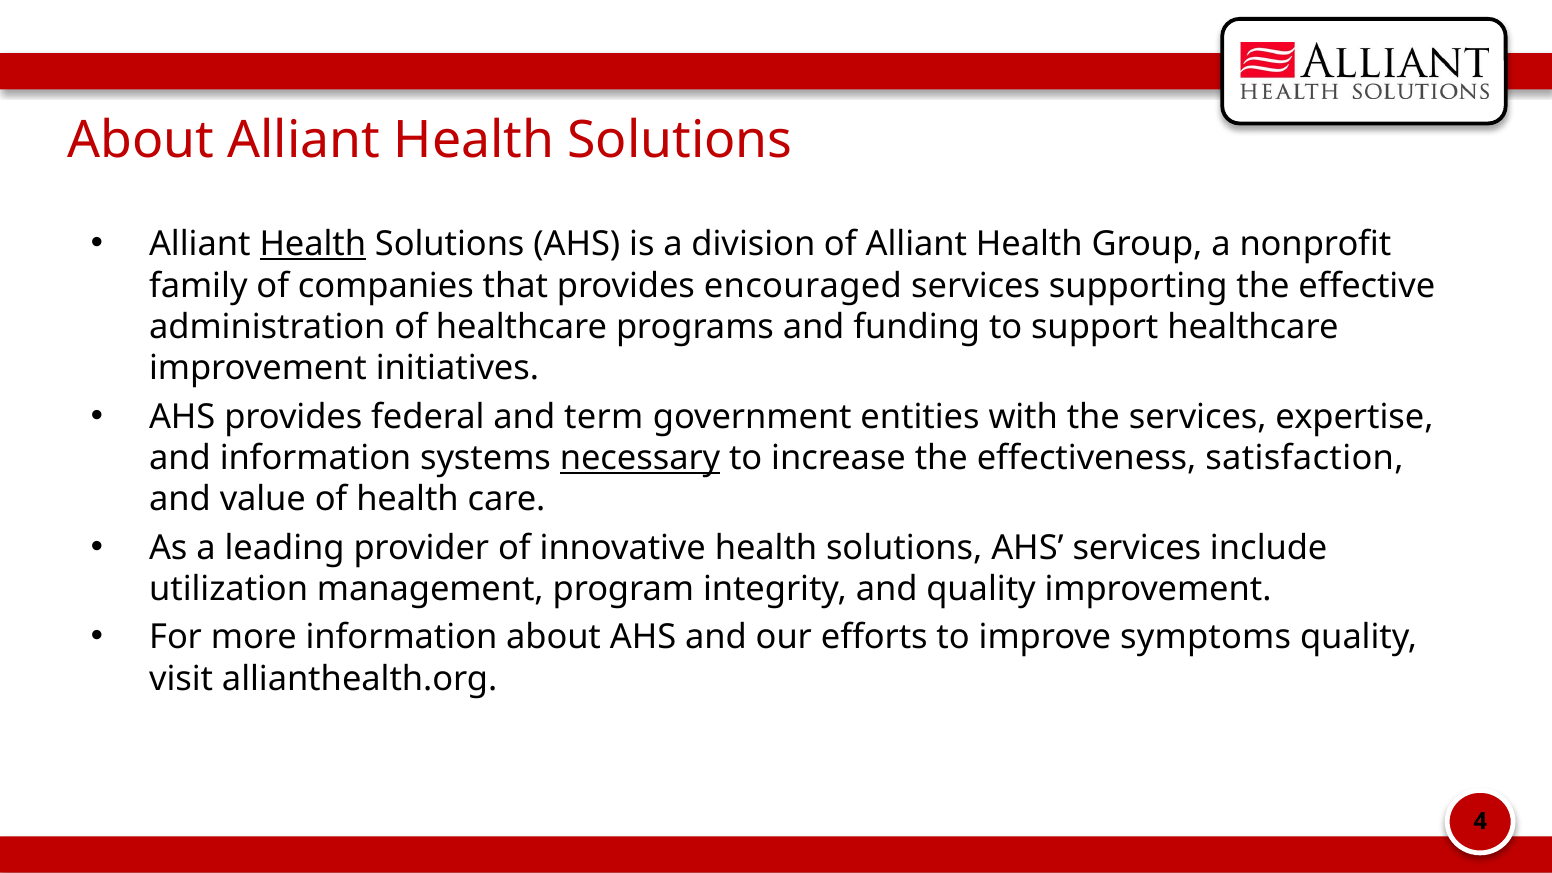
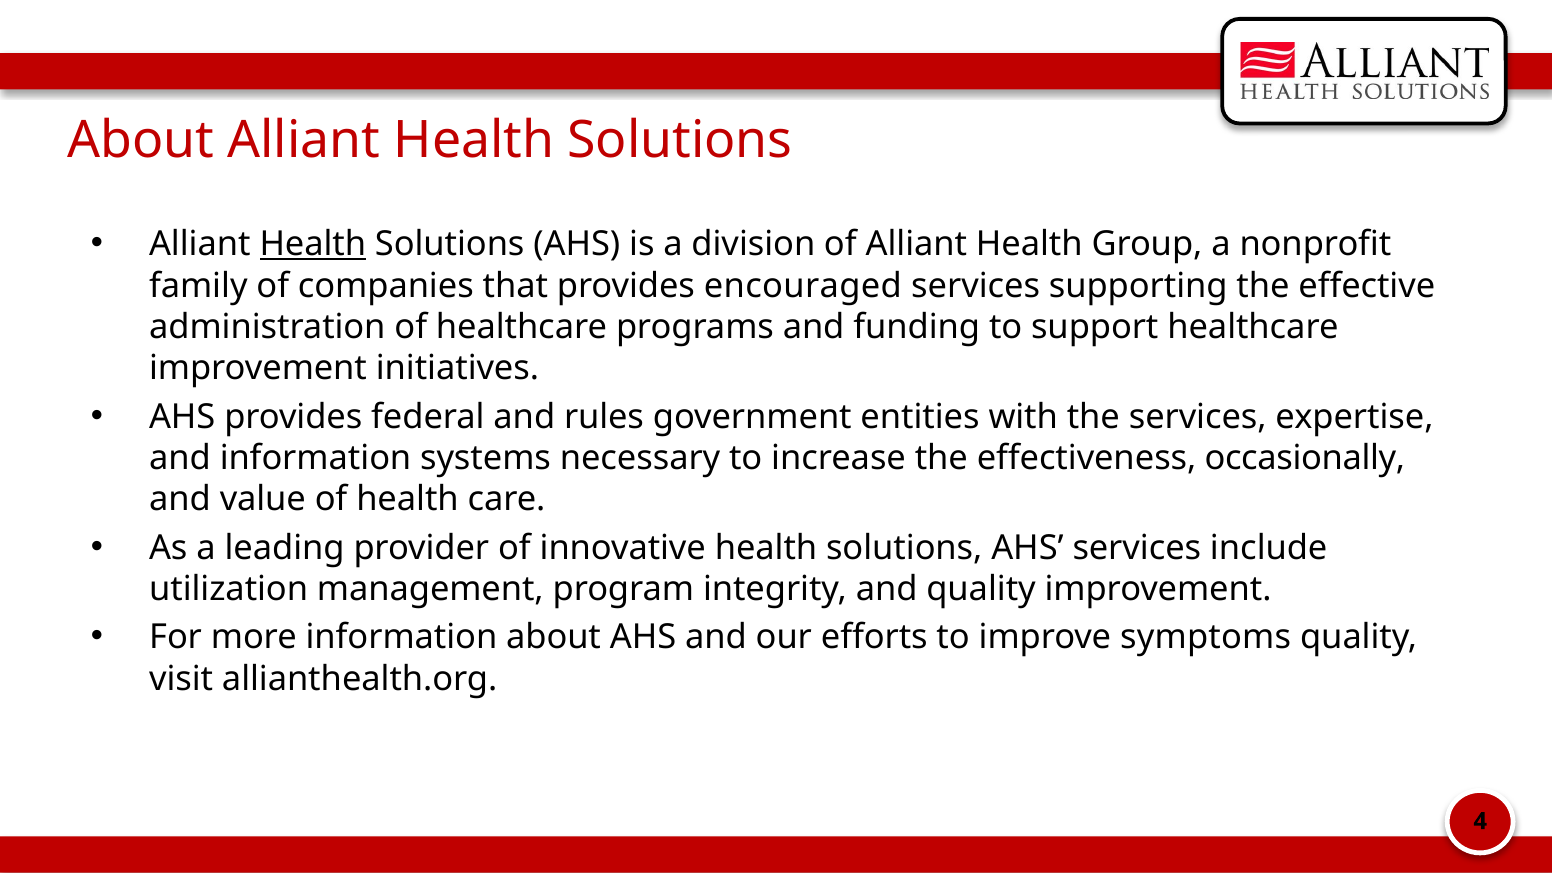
term: term -> rules
necessary underline: present -> none
satisfaction: satisfaction -> occasionally
